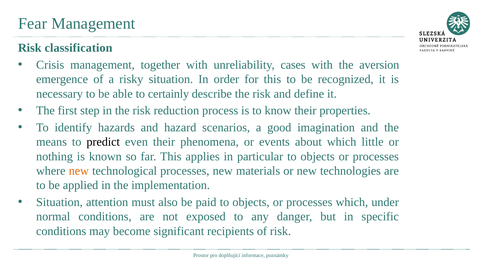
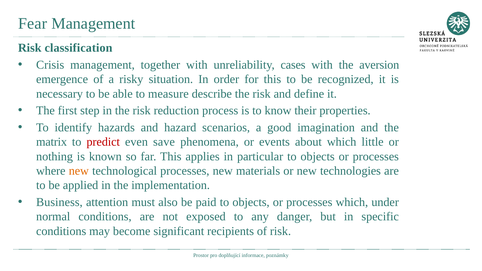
certainly: certainly -> measure
means: means -> matrix
predict colour: black -> red
even their: their -> save
Situation at (59, 202): Situation -> Business
